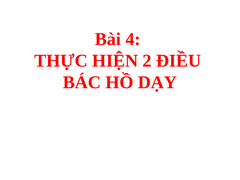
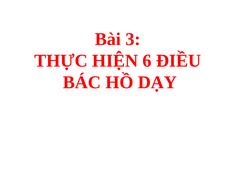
4: 4 -> 3
2: 2 -> 6
